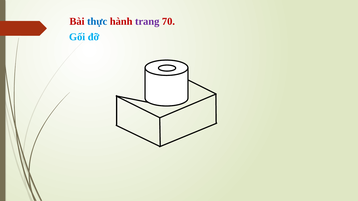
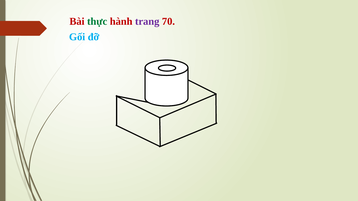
thực colour: blue -> green
